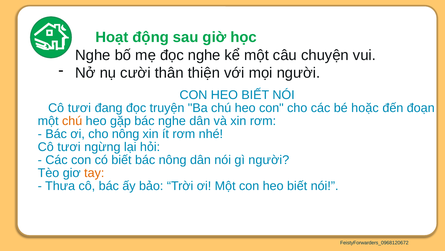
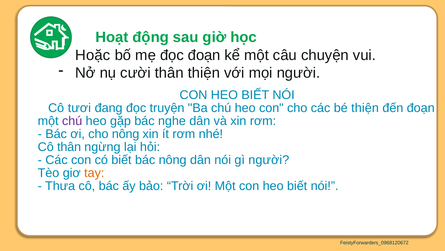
Nghe at (93, 55): Nghe -> Hoặc
đọc nghe: nghe -> đoạn
bé hoặc: hoặc -> thiện
chú at (72, 121) colour: orange -> purple
tươi at (69, 147): tươi -> thân
